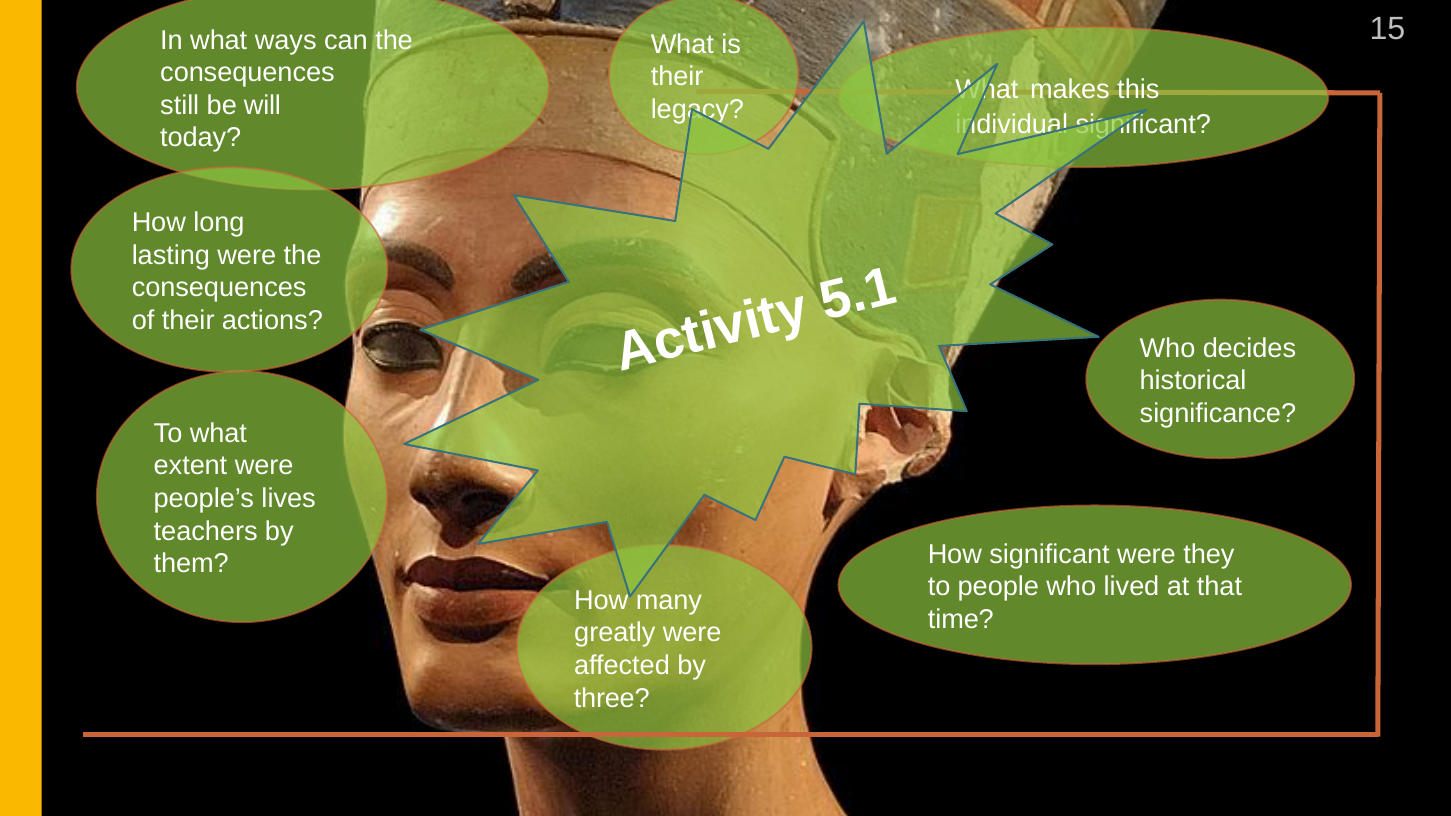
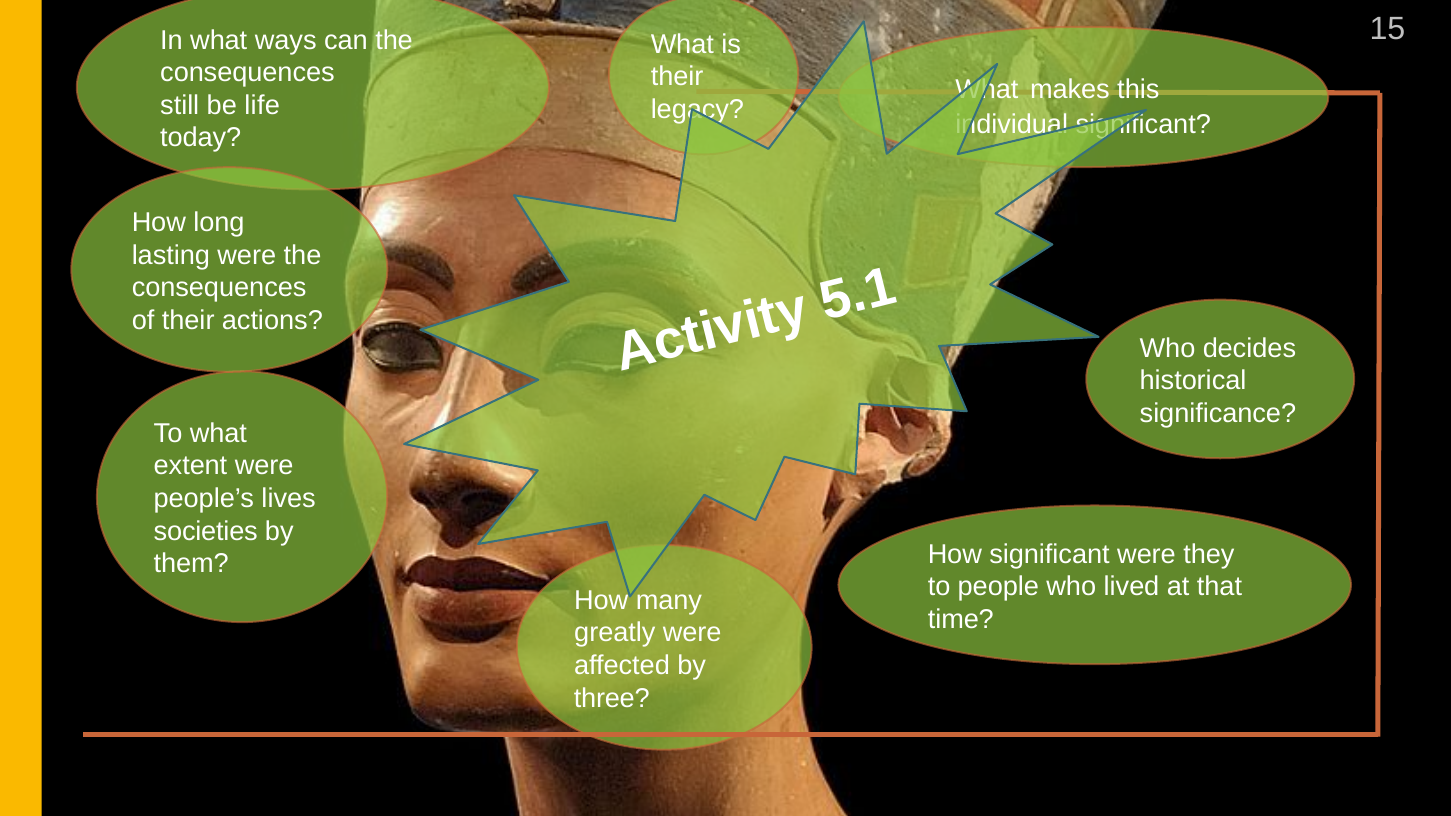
will: will -> life
teachers: teachers -> societies
